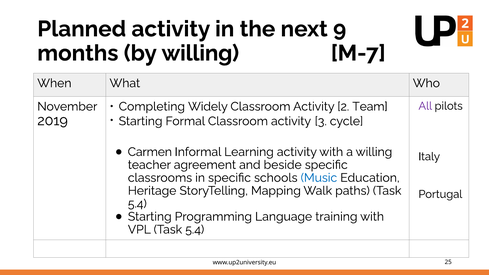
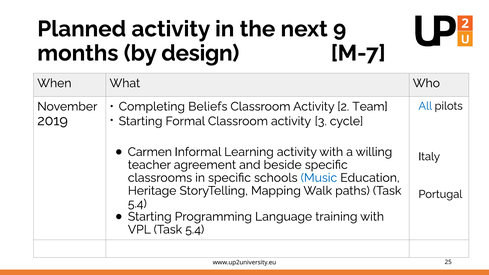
by willing: willing -> design
Widely: Widely -> Beliefs
All colour: purple -> blue
